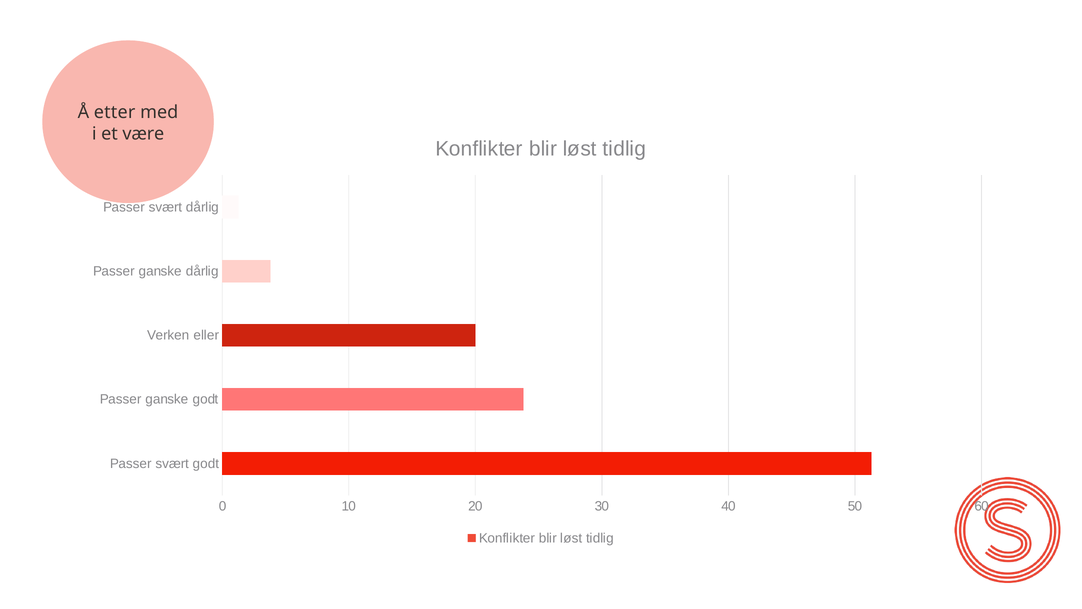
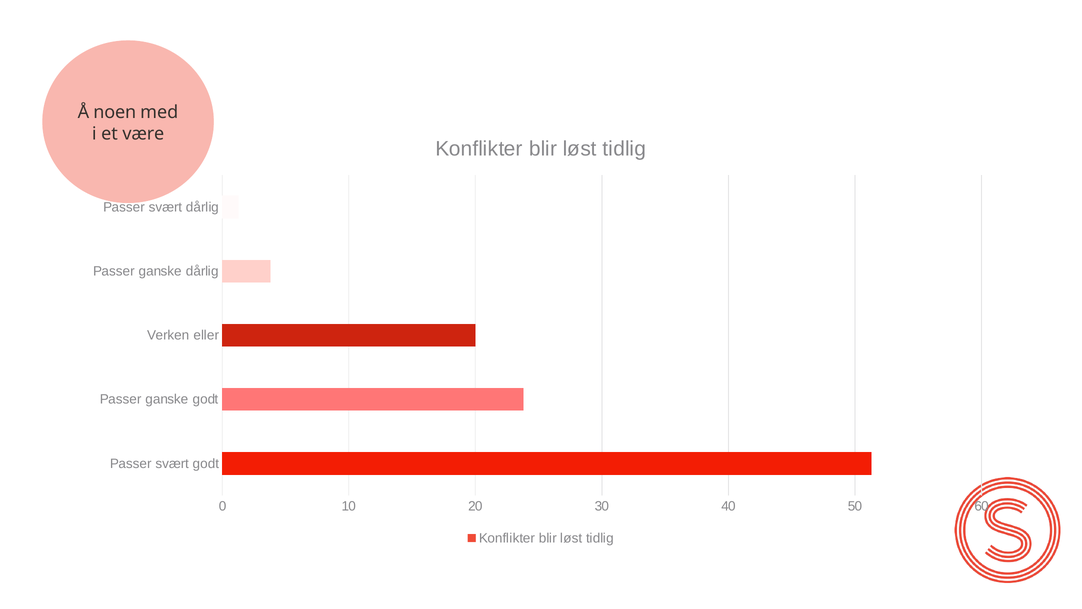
etter: etter -> noen
